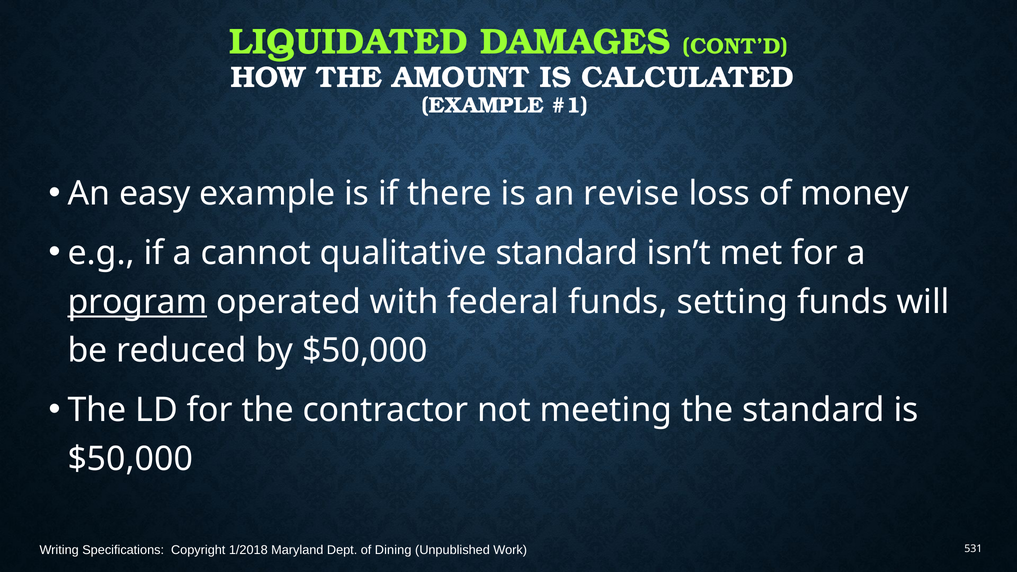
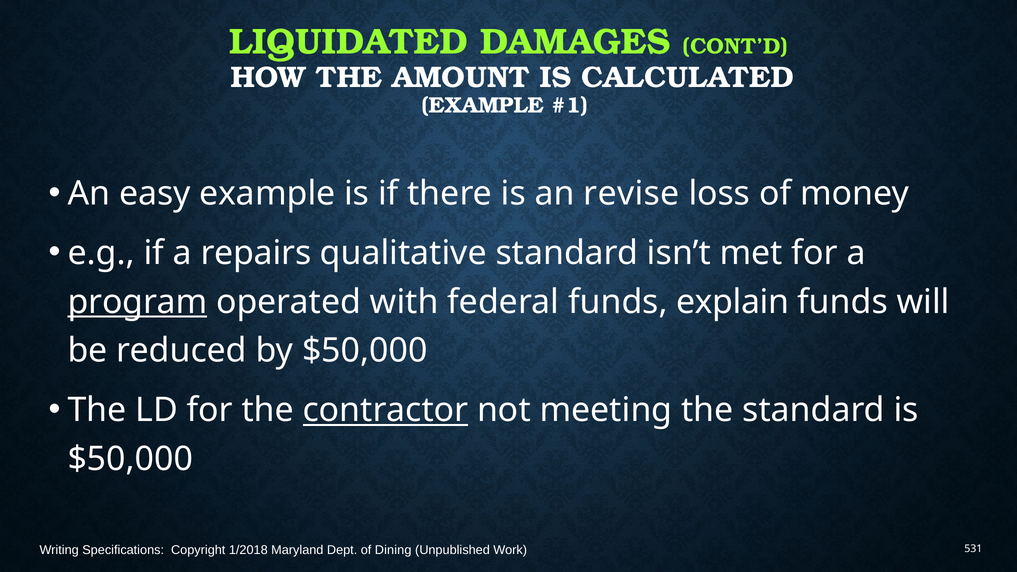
cannot: cannot -> repairs
setting: setting -> explain
contractor underline: none -> present
